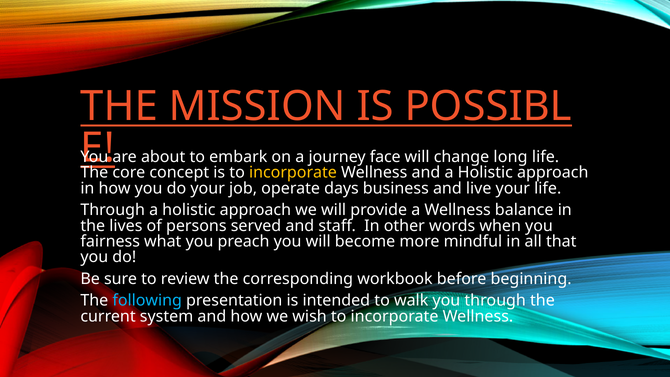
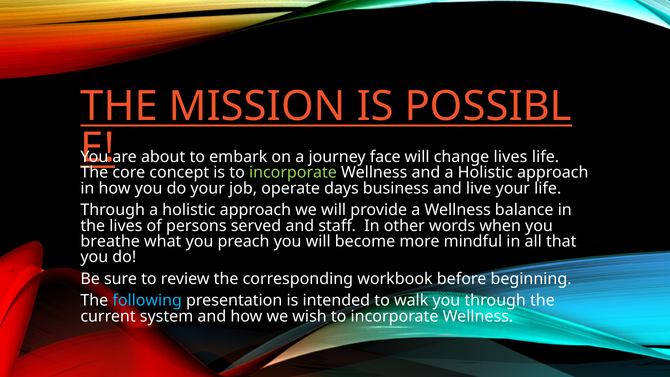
change long: long -> lives
incorporate at (293, 173) colour: yellow -> light green
fairness: fairness -> breathe
